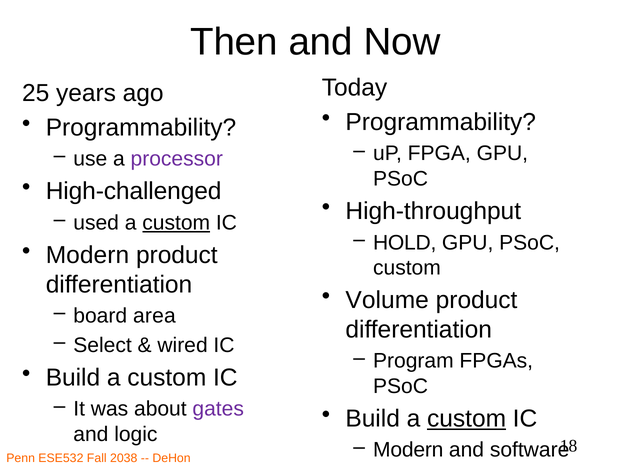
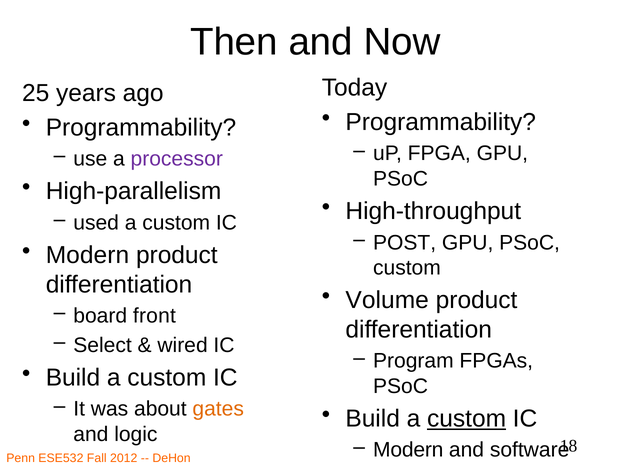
High-challenged: High-challenged -> High-parallelism
custom at (176, 223) underline: present -> none
HOLD: HOLD -> POST
area: area -> front
gates colour: purple -> orange
2038: 2038 -> 2012
